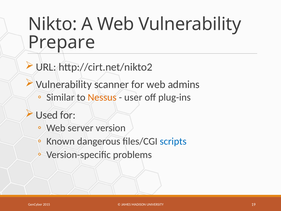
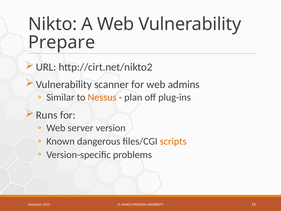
user: user -> plan
Used: Used -> Runs
scripts colour: blue -> orange
